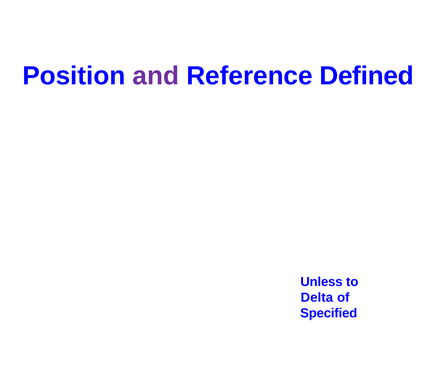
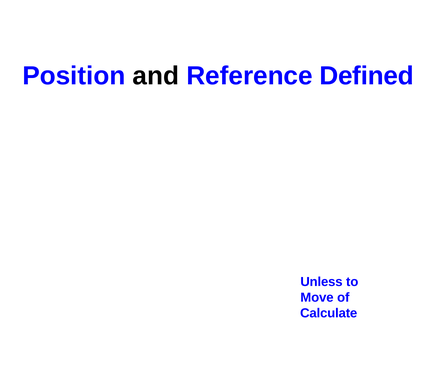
and colour: purple -> black
Delta: Delta -> Move
Specified: Specified -> Calculate
